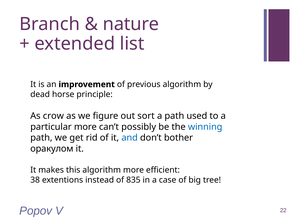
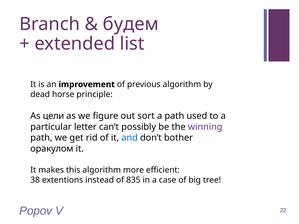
nature: nature -> будем
crow: crow -> цели
particular more: more -> letter
winning colour: blue -> purple
